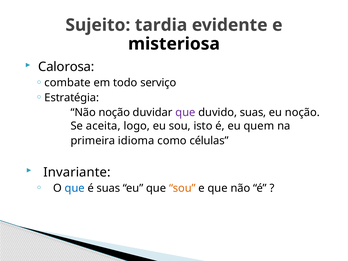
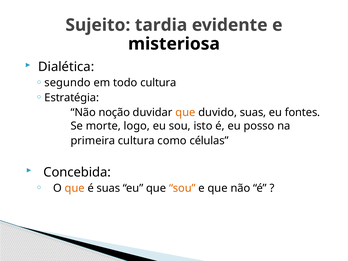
Calorosa: Calorosa -> Dialética
combate: combate -> segundo
todo serviço: serviço -> cultura
que at (185, 113) colour: purple -> orange
eu noção: noção -> fontes
aceita: aceita -> morte
quem: quem -> posso
primeira idioma: idioma -> cultura
Invariante: Invariante -> Concebida
que at (75, 188) colour: blue -> orange
